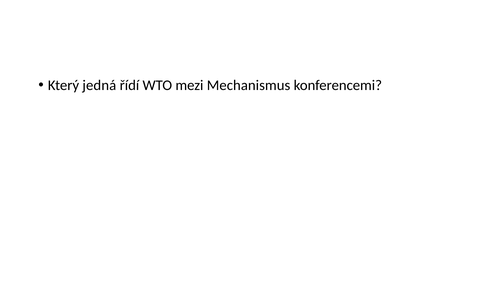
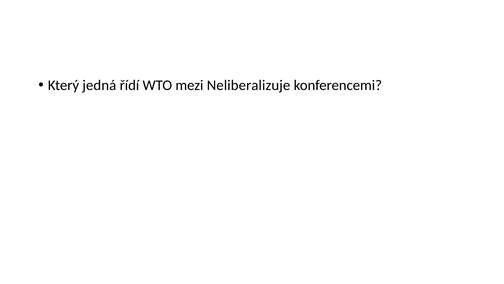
Mechanismus: Mechanismus -> Neliberalizuje
